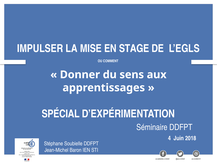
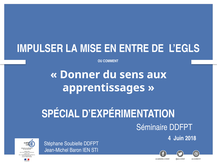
STAGE: STAGE -> ENTRE
